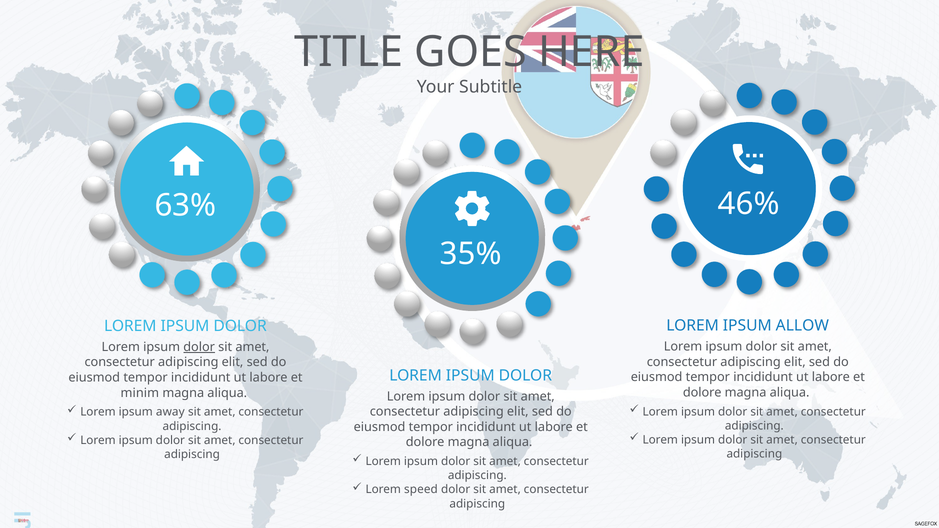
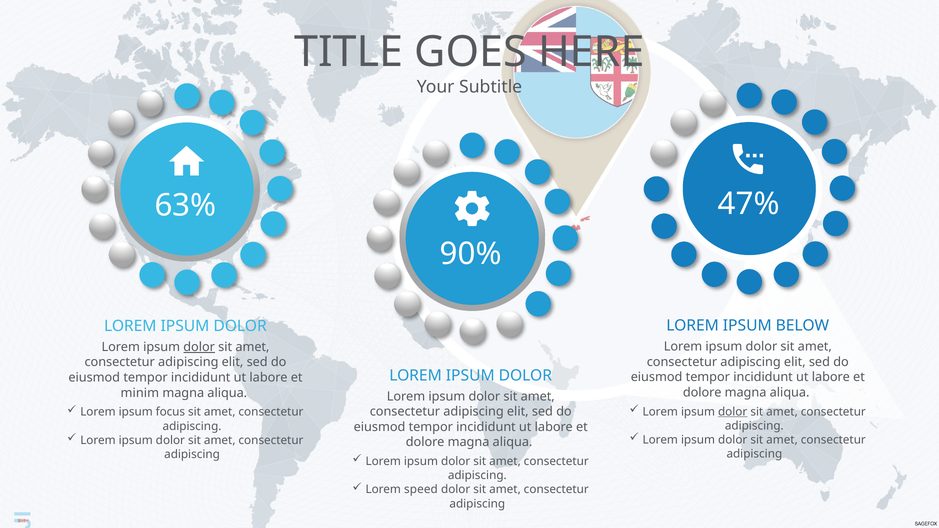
46%: 46% -> 47%
35%: 35% -> 90%
ALLOW: ALLOW -> BELOW
dolor at (733, 412) underline: none -> present
away: away -> focus
